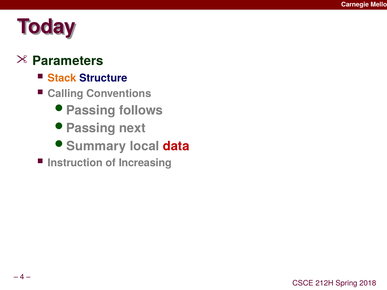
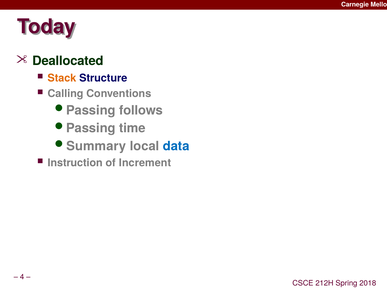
Parameters: Parameters -> Deallocated
next: next -> time
data colour: red -> blue
Increasing: Increasing -> Increment
